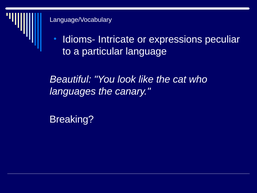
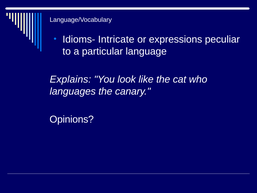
Beautiful: Beautiful -> Explains
Breaking: Breaking -> Opinions
